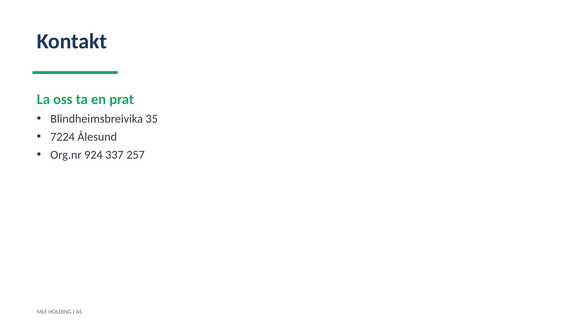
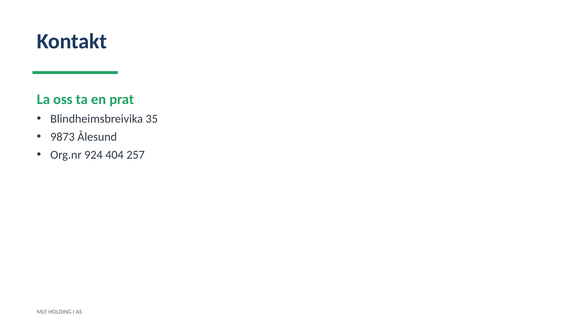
7224: 7224 -> 9873
337: 337 -> 404
